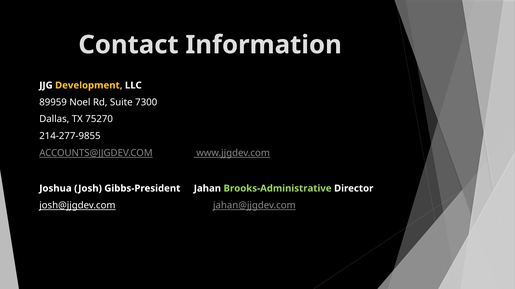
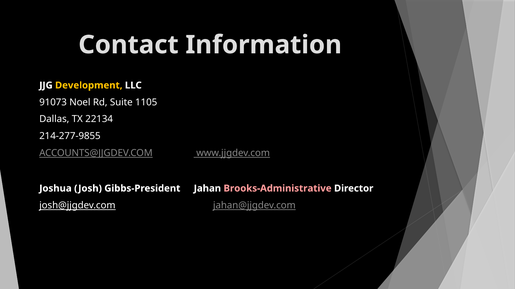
89959: 89959 -> 91073
7300: 7300 -> 1105
75270: 75270 -> 22134
Brooks-Administrative colour: light green -> pink
